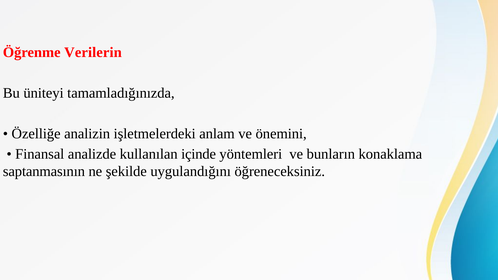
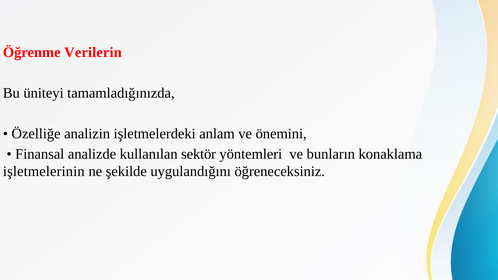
içinde: içinde -> sektör
saptanmasının: saptanmasının -> işletmelerinin
